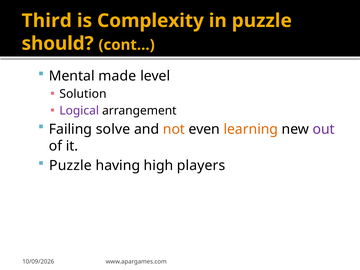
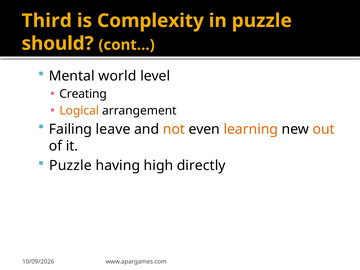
made: made -> world
Solution: Solution -> Creating
Logical colour: purple -> orange
solve: solve -> leave
out colour: purple -> orange
players: players -> directly
